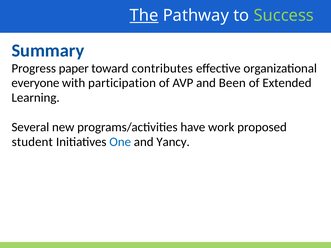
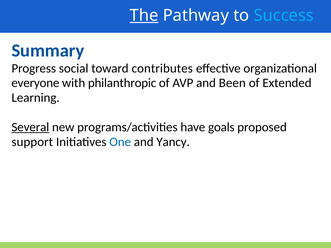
Success colour: light green -> light blue
paper: paper -> social
participation: participation -> philanthropic
Several underline: none -> present
work: work -> goals
student: student -> support
